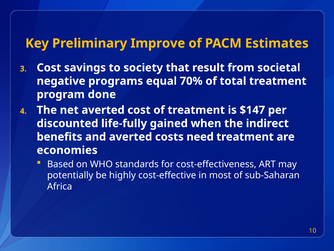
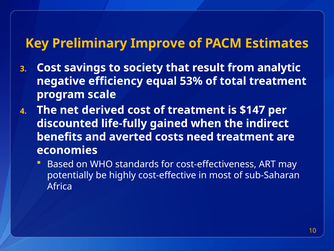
societal: societal -> analytic
programs: programs -> efficiency
70%: 70% -> 53%
done: done -> scale
net averted: averted -> derived
